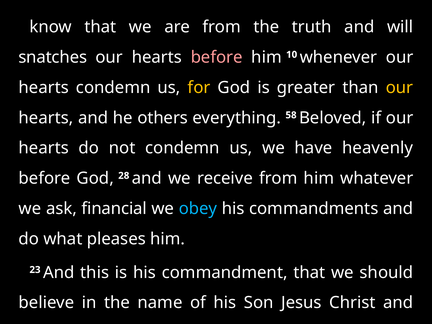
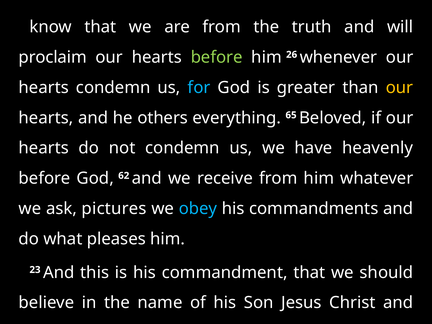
snatches: snatches -> proclaim
before at (217, 57) colour: pink -> light green
10: 10 -> 26
for colour: yellow -> light blue
58: 58 -> 65
28: 28 -> 62
financial: financial -> pictures
